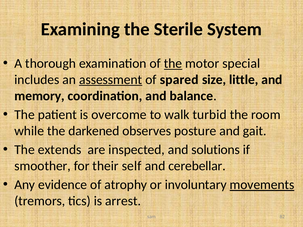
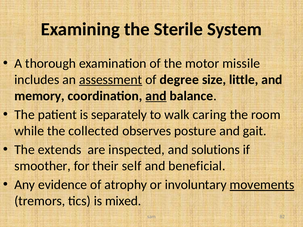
the at (173, 64) underline: present -> none
special: special -> missile
spared: spared -> degree
and at (156, 96) underline: none -> present
overcome: overcome -> separately
turbid: turbid -> caring
darkened: darkened -> collected
cerebellar: cerebellar -> beneficial
arrest: arrest -> mixed
